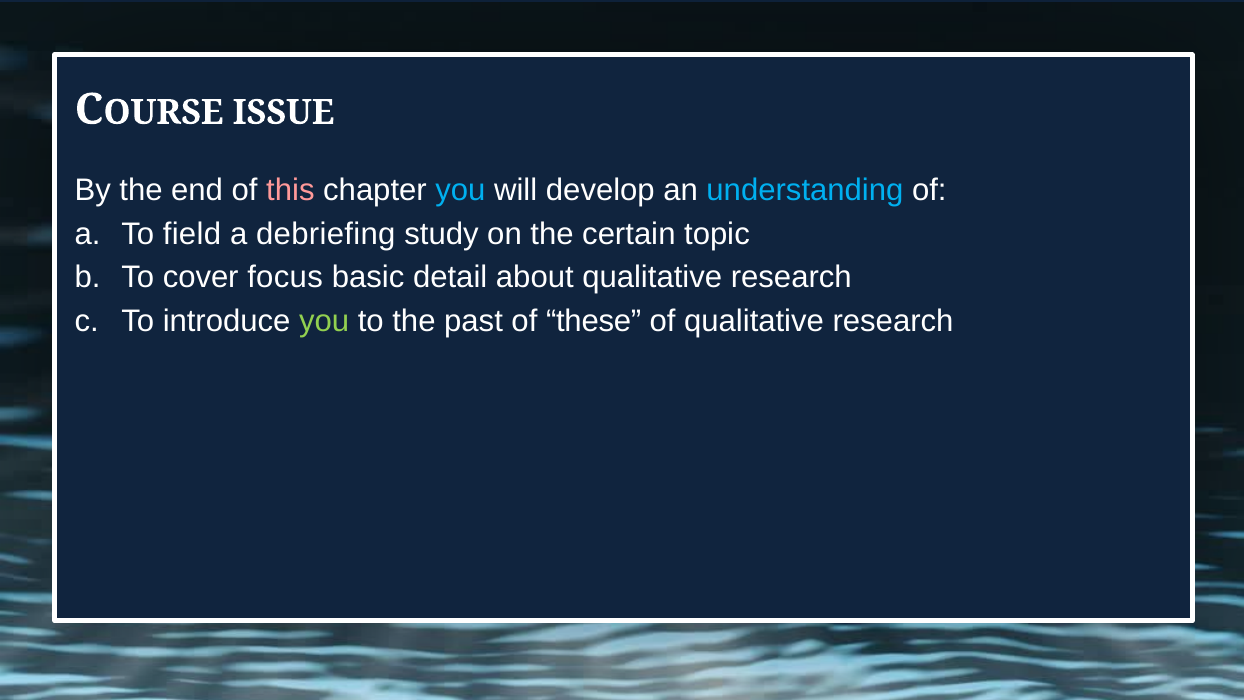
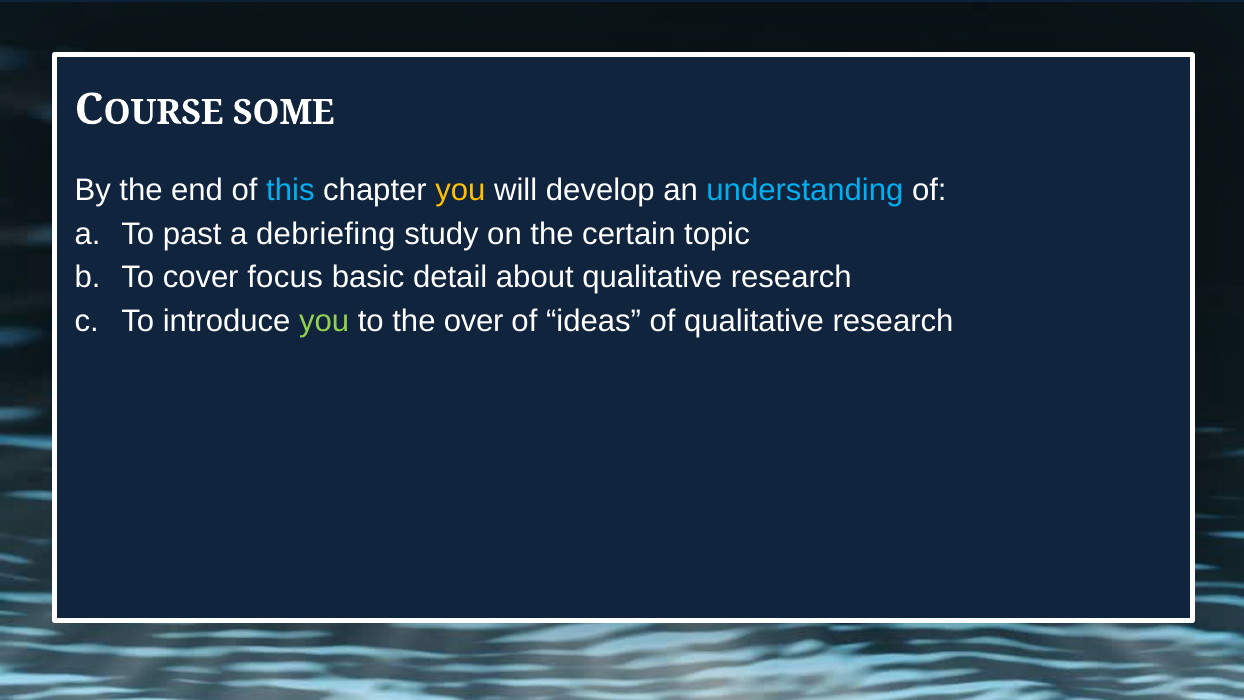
ISSUE: ISSUE -> SOME
this colour: pink -> light blue
you at (460, 190) colour: light blue -> yellow
field: field -> past
past: past -> over
these: these -> ideas
